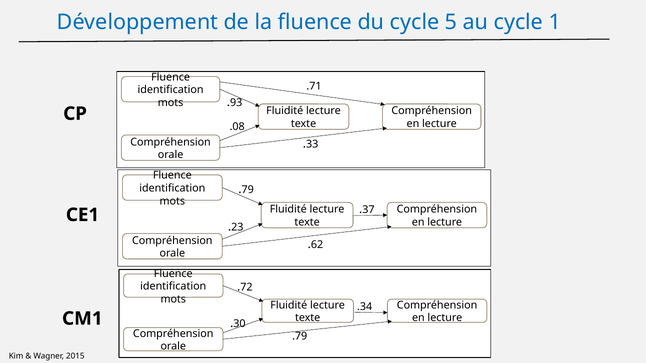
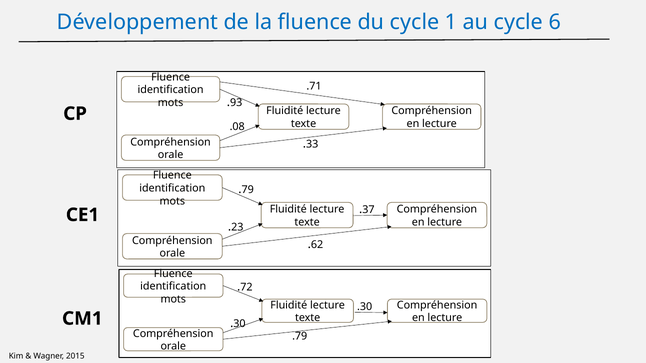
5: 5 -> 1
1: 1 -> 6
.34 at (365, 307): .34 -> .30
